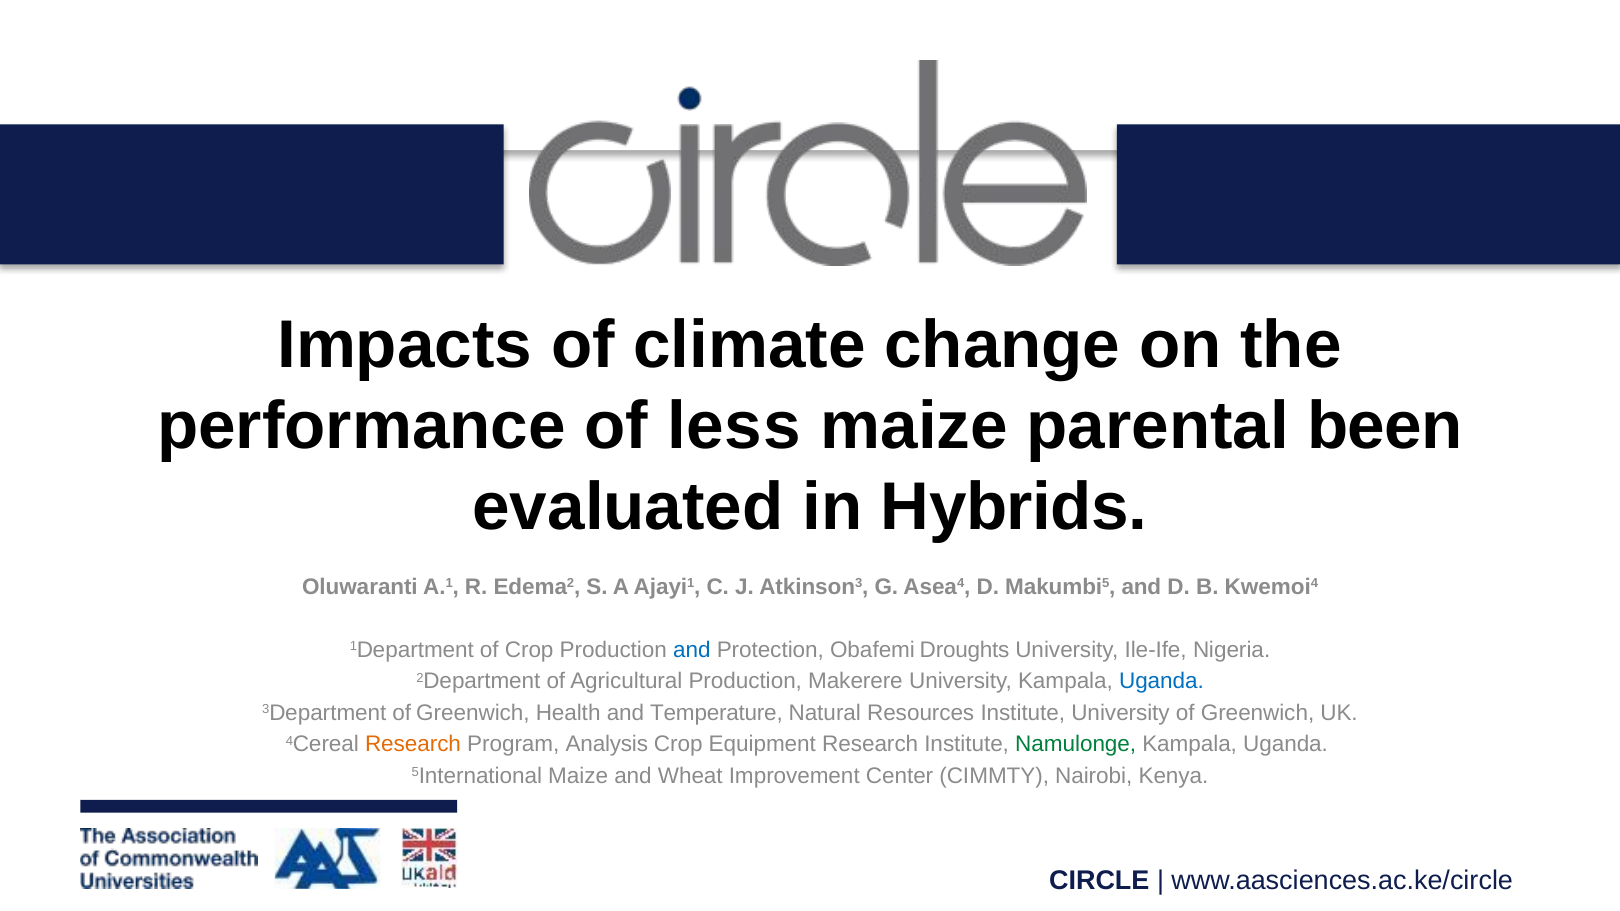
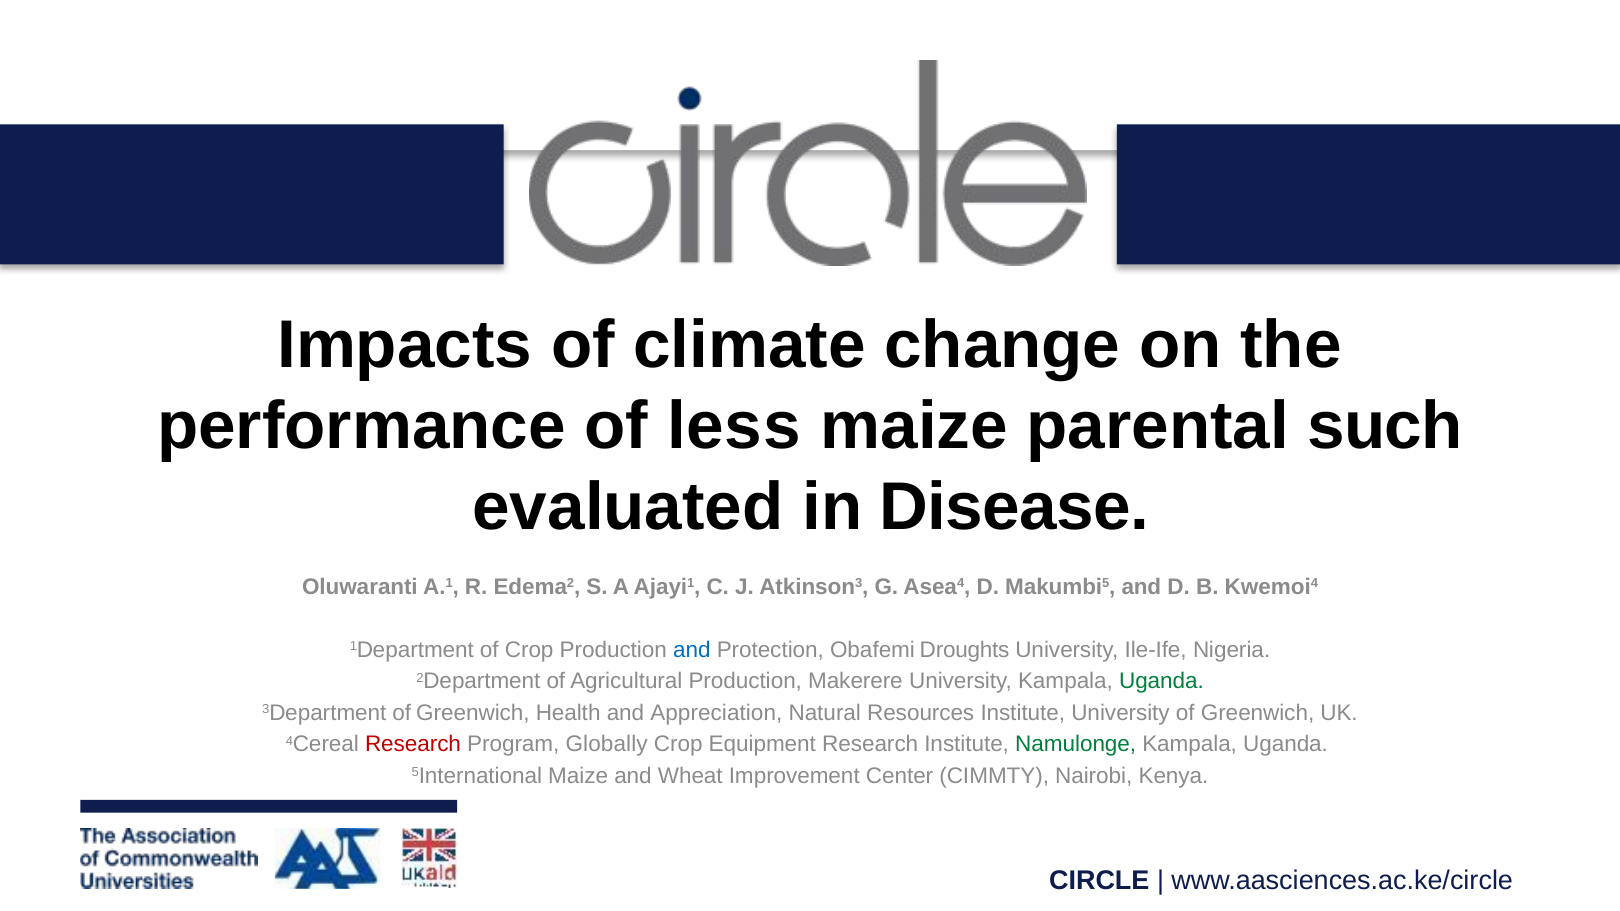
been: been -> such
Hybrids: Hybrids -> Disease
Uganda at (1161, 682) colour: blue -> green
Temperature: Temperature -> Appreciation
Research at (413, 745) colour: orange -> red
Analysis: Analysis -> Globally
